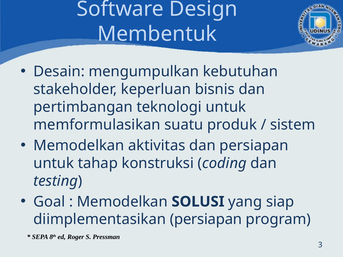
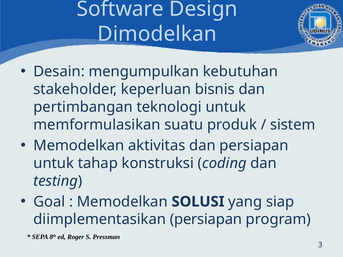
Membentuk: Membentuk -> Dimodelkan
